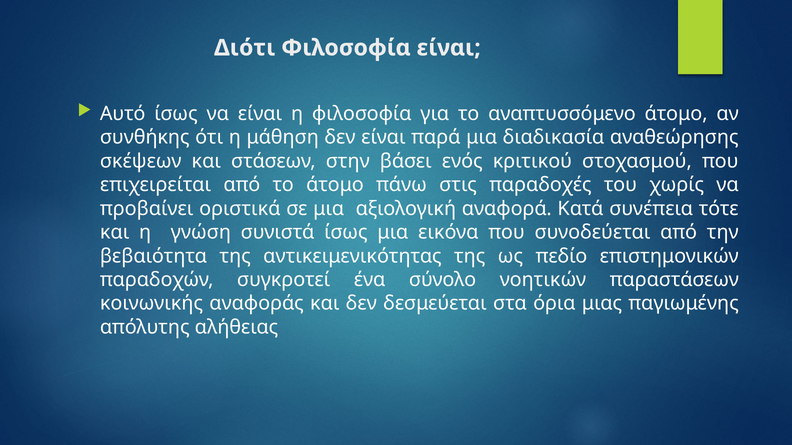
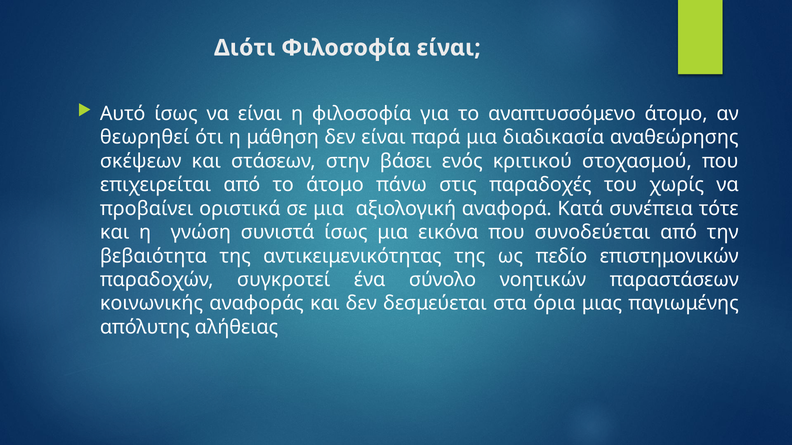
συνθήκης: συνθήκης -> θεωρηθεί
